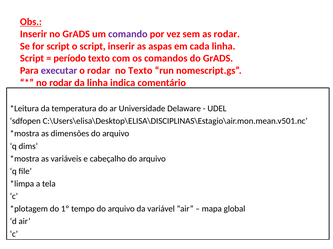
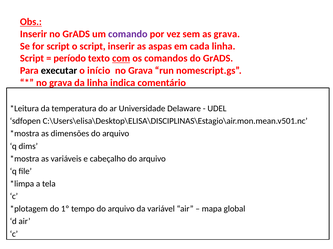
as rodar: rodar -> grava
com underline: none -> present
executar colour: purple -> black
o rodar: rodar -> início
Texto at (140, 71): Texto -> Grava
rodar at (61, 83): rodar -> grava
